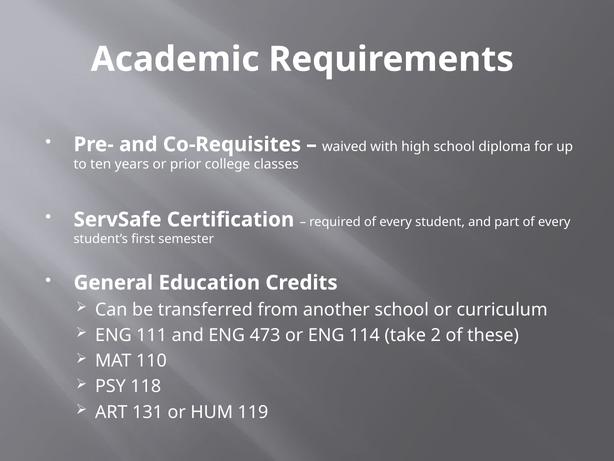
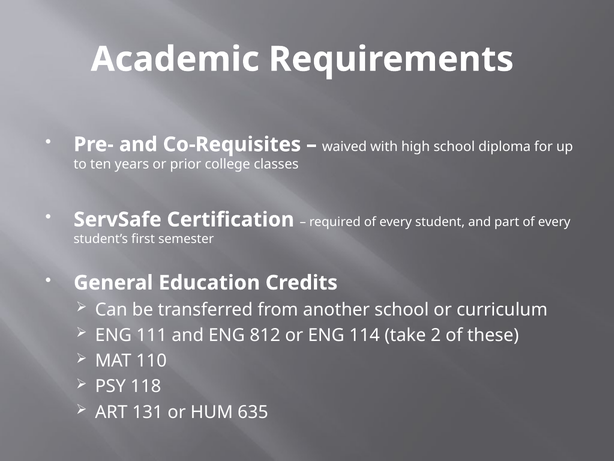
473: 473 -> 812
119: 119 -> 635
